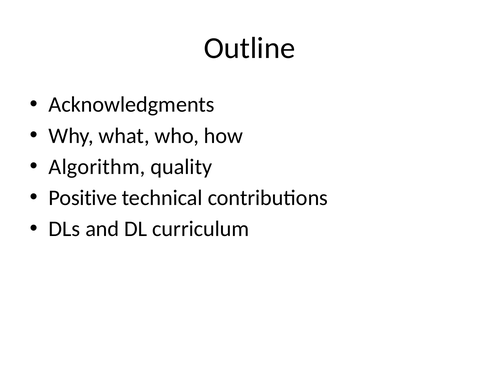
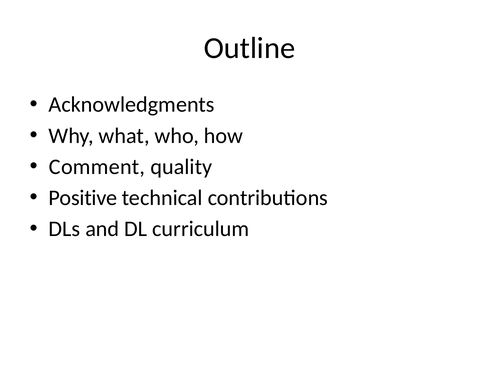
Algorithm: Algorithm -> Comment
